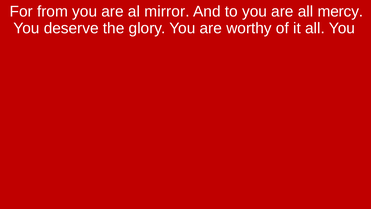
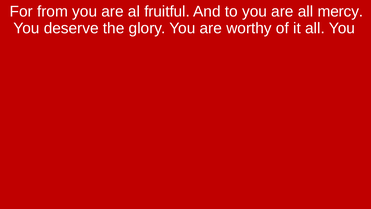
mirror: mirror -> fruitful
